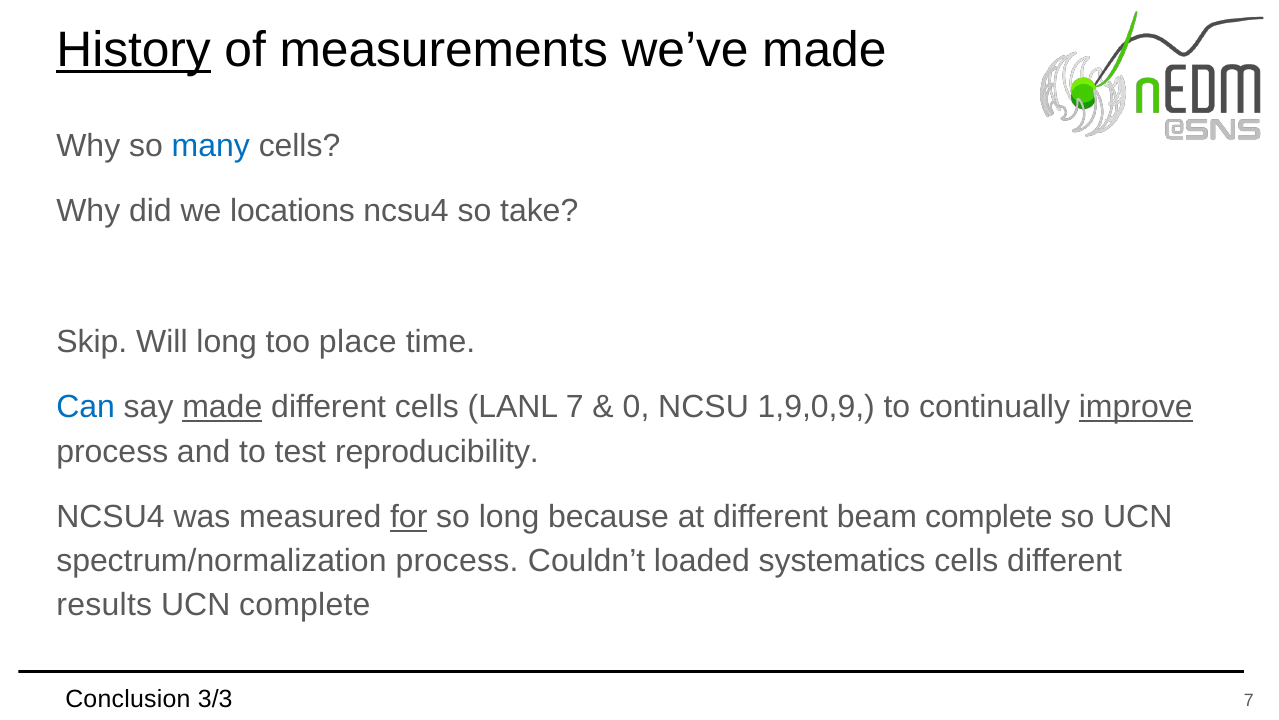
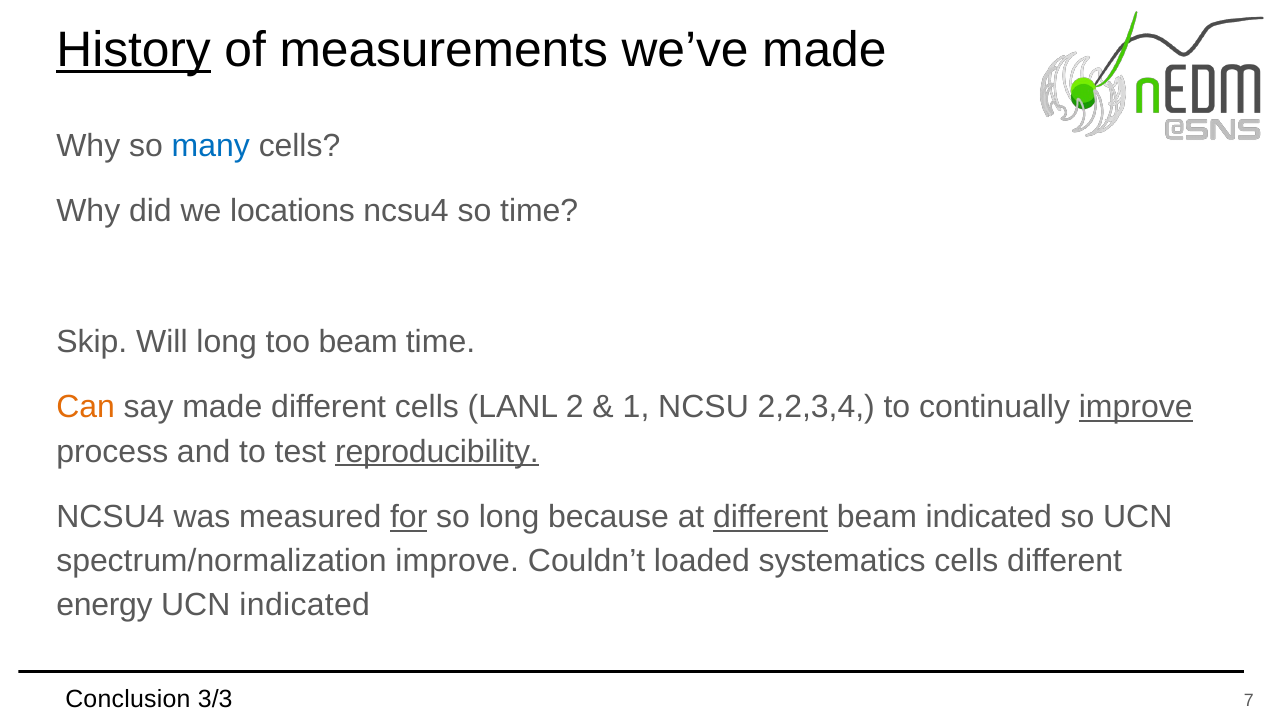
so take: take -> time
too place: place -> beam
Can colour: blue -> orange
made at (222, 407) underline: present -> none
LANL 7: 7 -> 2
0: 0 -> 1
1,9,0,9: 1,9,0,9 -> 2,2,3,4
reproducibility underline: none -> present
different at (771, 517) underline: none -> present
beam complete: complete -> indicated
spectrum/normalization process: process -> improve
results: results -> energy
UCN complete: complete -> indicated
